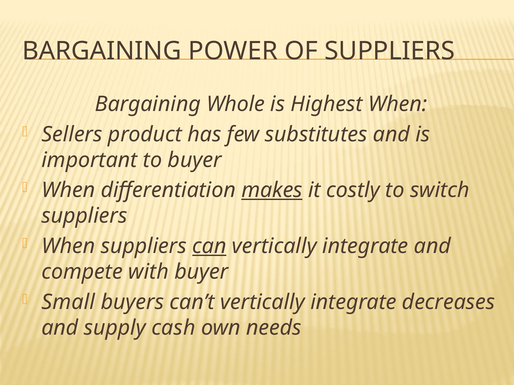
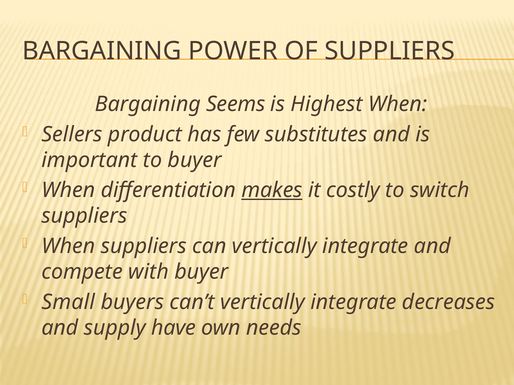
Whole: Whole -> Seems
can underline: present -> none
cash: cash -> have
